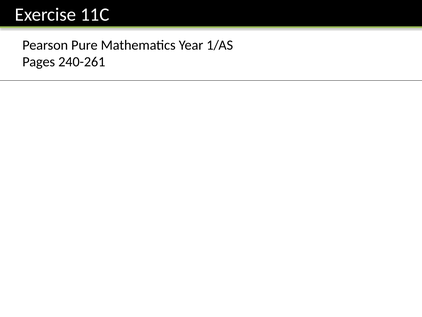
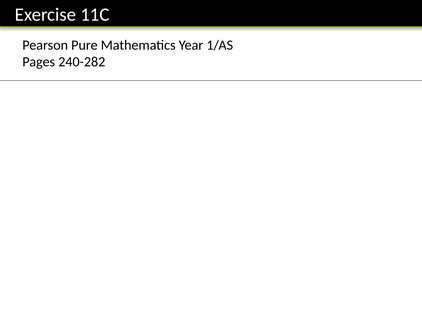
240-261: 240-261 -> 240-282
